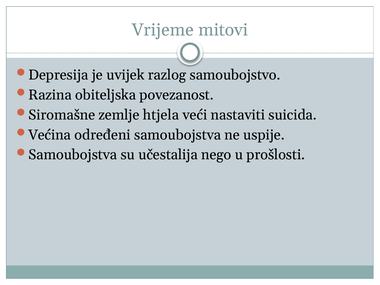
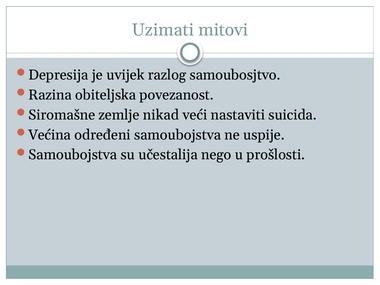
Vrijeme: Vrijeme -> Uzimati
samoubojstvo: samoubojstvo -> samoubosjtvo
htjela: htjela -> nikad
